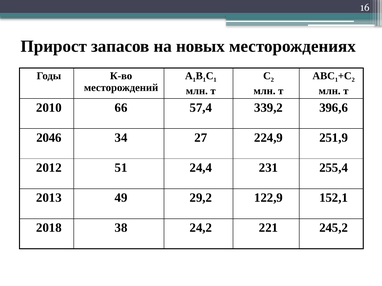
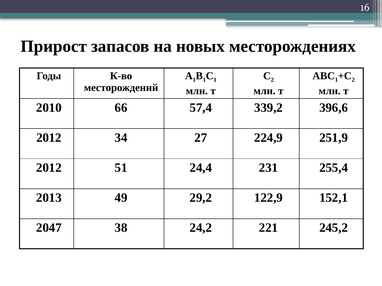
2046 at (49, 138): 2046 -> 2012
2018: 2018 -> 2047
